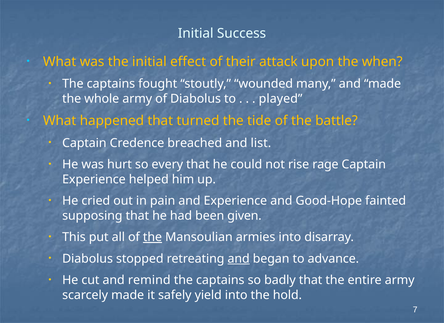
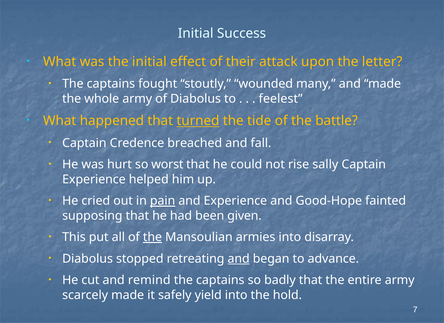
when: when -> letter
played: played -> feelest
turned underline: none -> present
list: list -> fall
every: every -> worst
rage: rage -> sally
pain underline: none -> present
